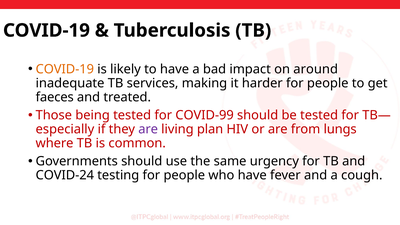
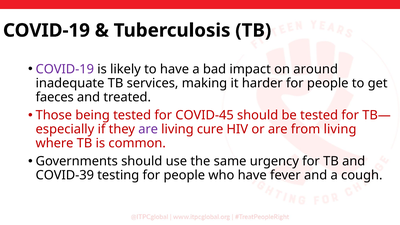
COVID-19 at (65, 69) colour: orange -> purple
COVID-99: COVID-99 -> COVID-45
plan: plan -> cure
from lungs: lungs -> living
COVID-24: COVID-24 -> COVID-39
